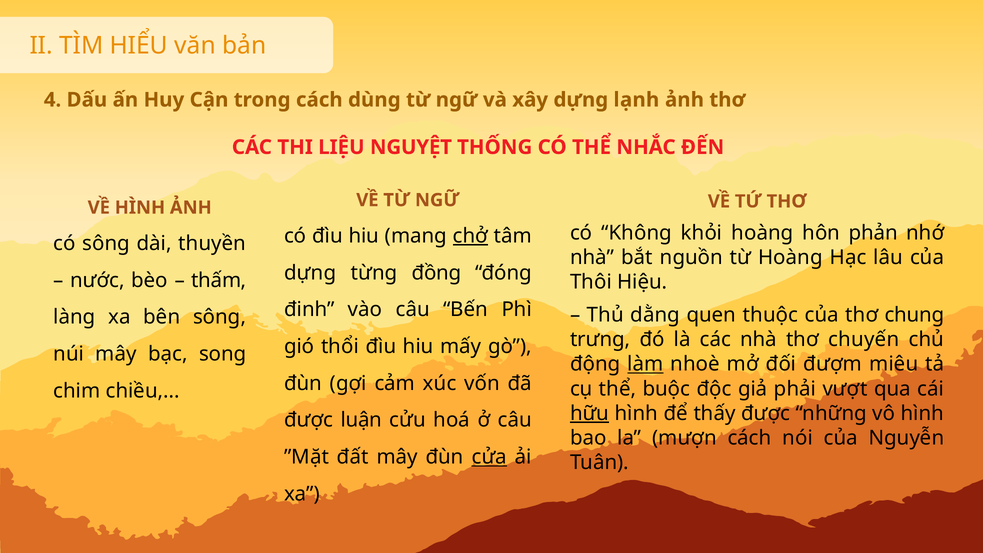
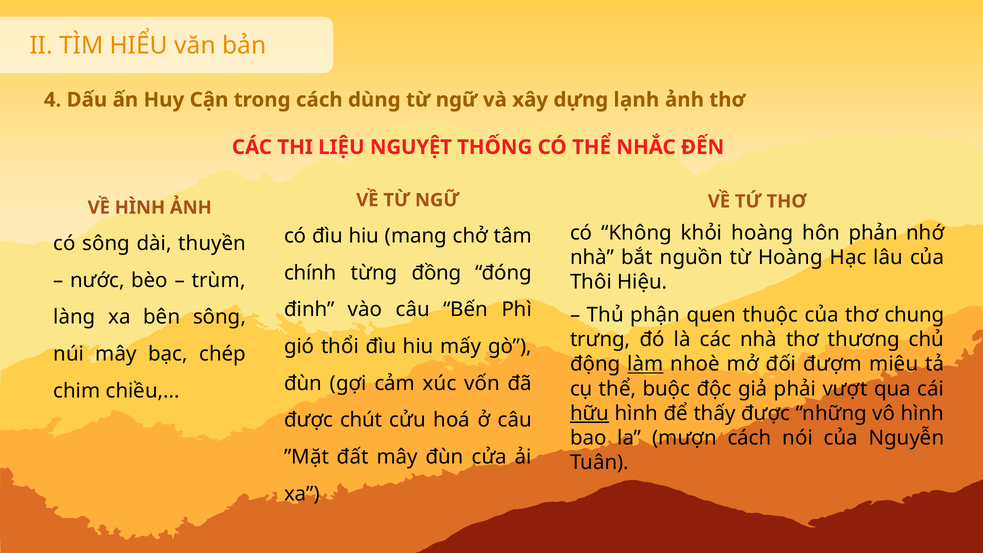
chở underline: present -> none
dựng at (310, 273): dựng -> chính
thấm: thấm -> trùm
dằng: dằng -> phận
chuyến: chuyến -> thương
song: song -> chép
luận: luận -> chút
cửa underline: present -> none
